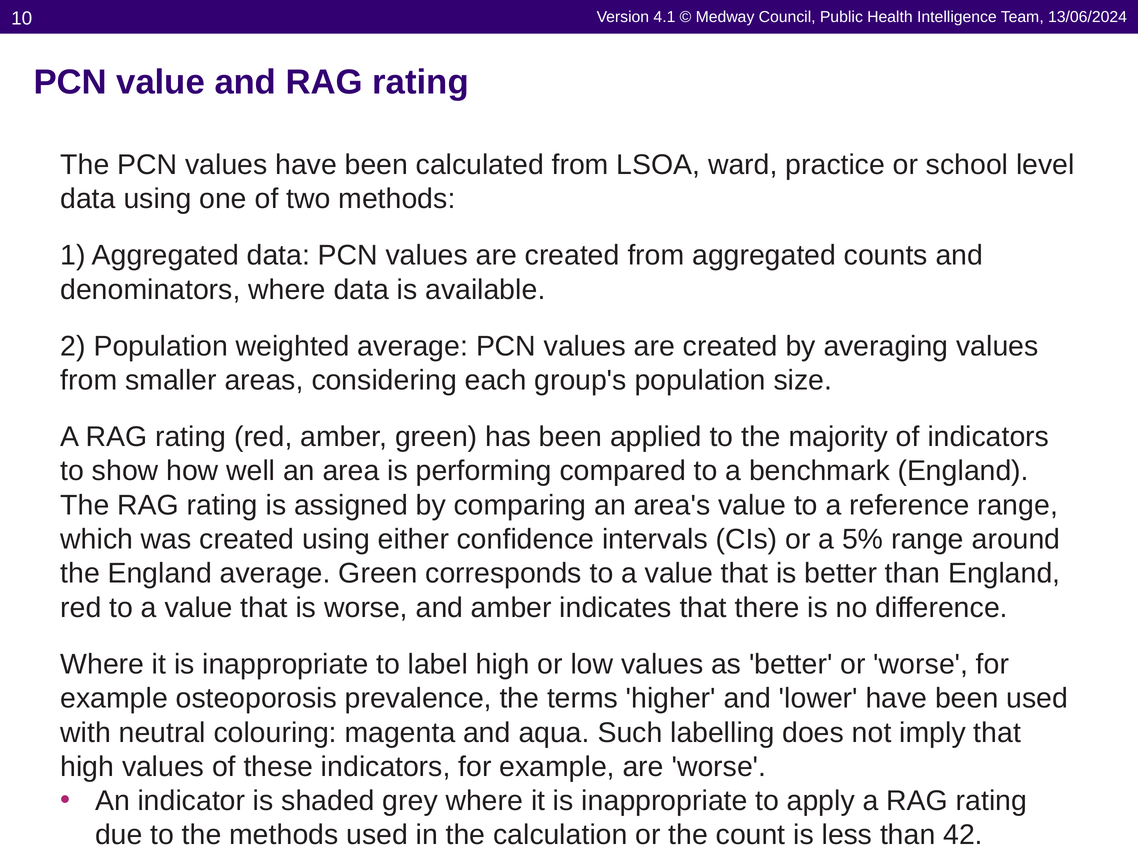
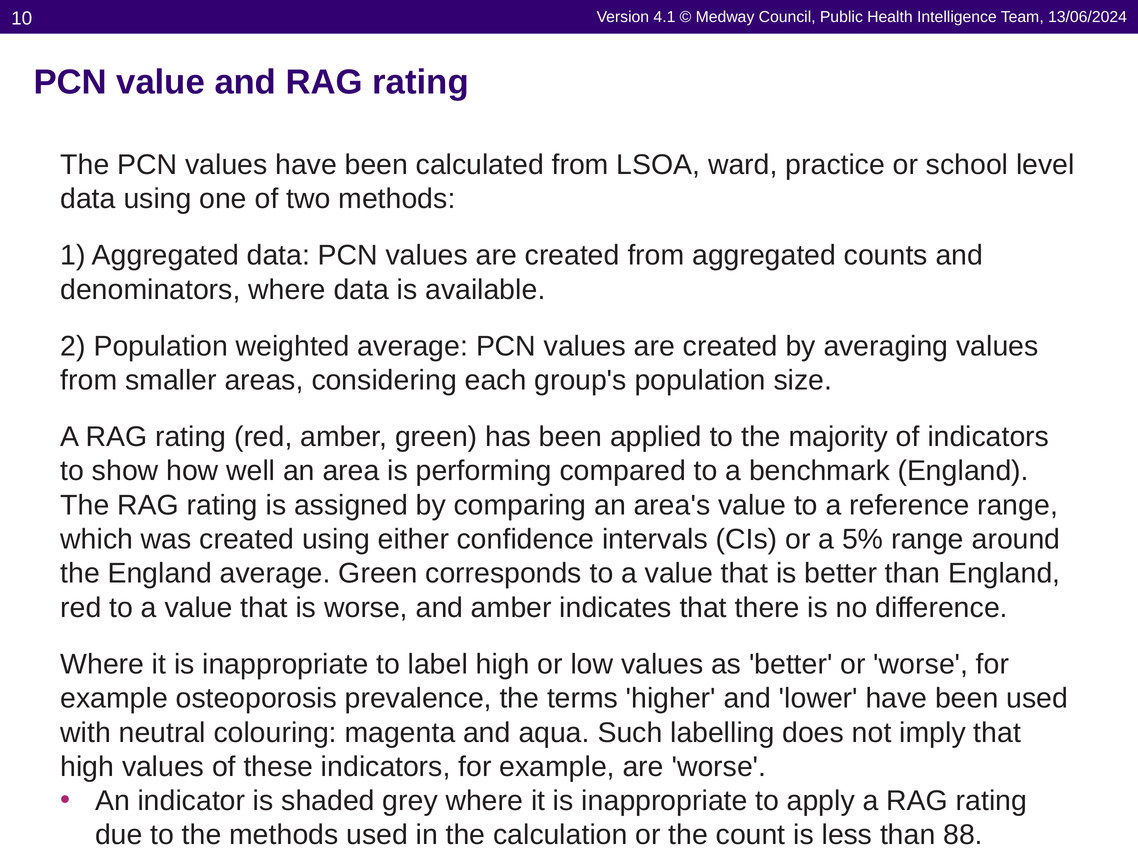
42: 42 -> 88
